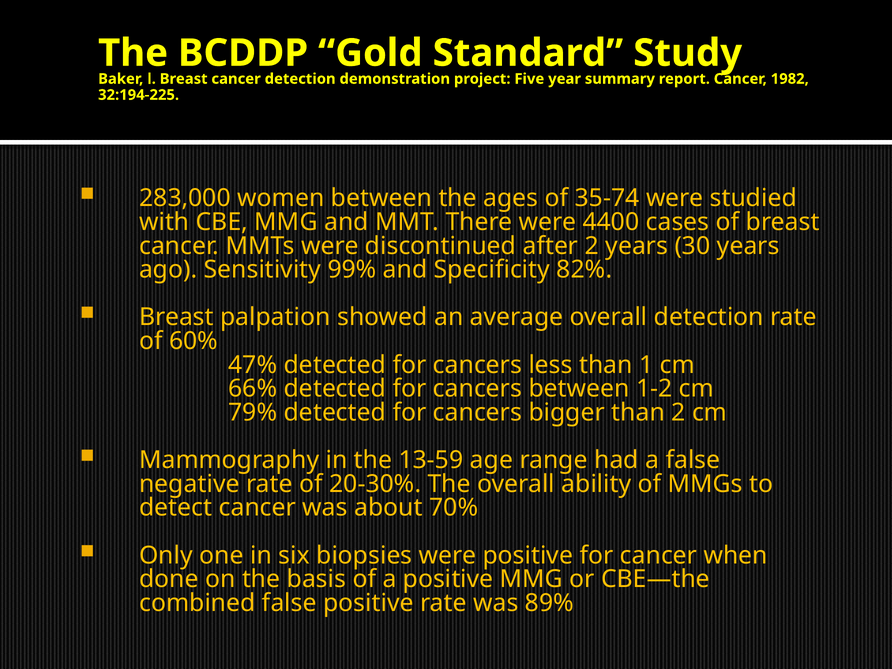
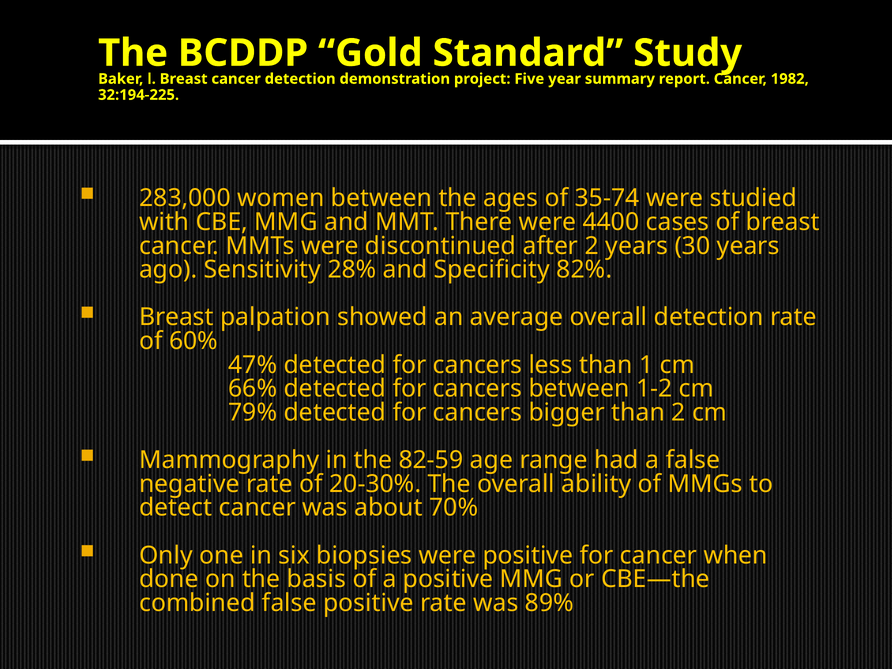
99%: 99% -> 28%
13-59: 13-59 -> 82-59
